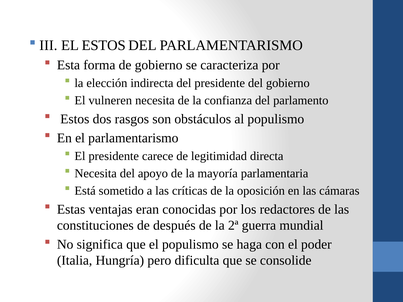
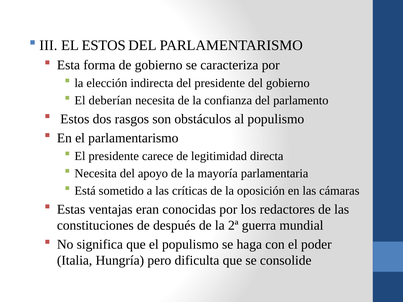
vulneren: vulneren -> deberían
